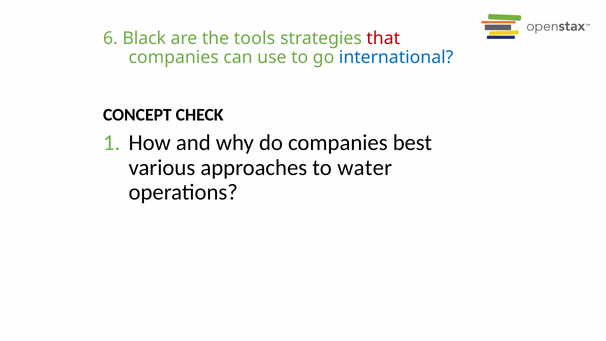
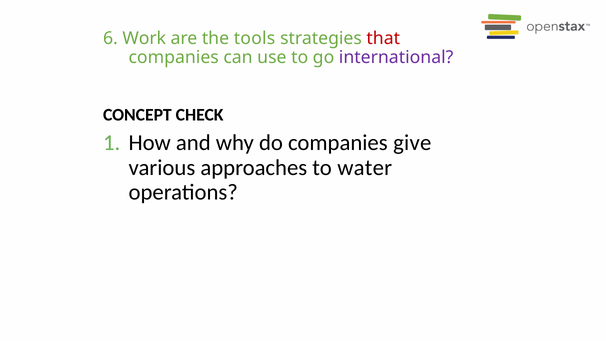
Black: Black -> Work
international colour: blue -> purple
best: best -> give
